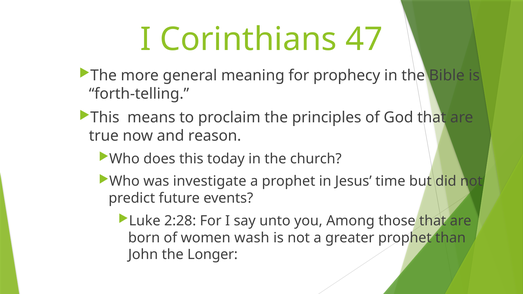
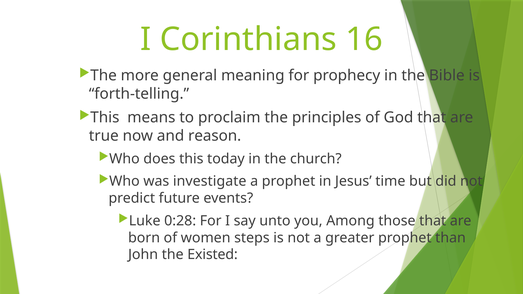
47: 47 -> 16
2:28: 2:28 -> 0:28
wash: wash -> steps
Longer: Longer -> Existed
